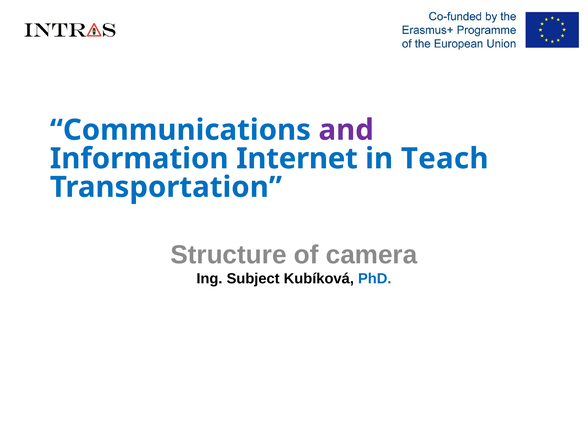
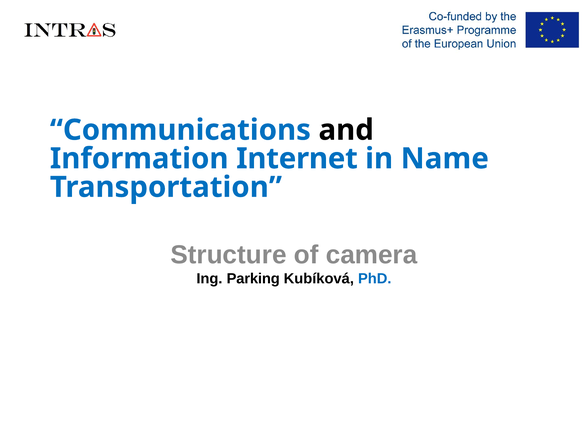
and colour: purple -> black
Teach: Teach -> Name
Subject: Subject -> Parking
